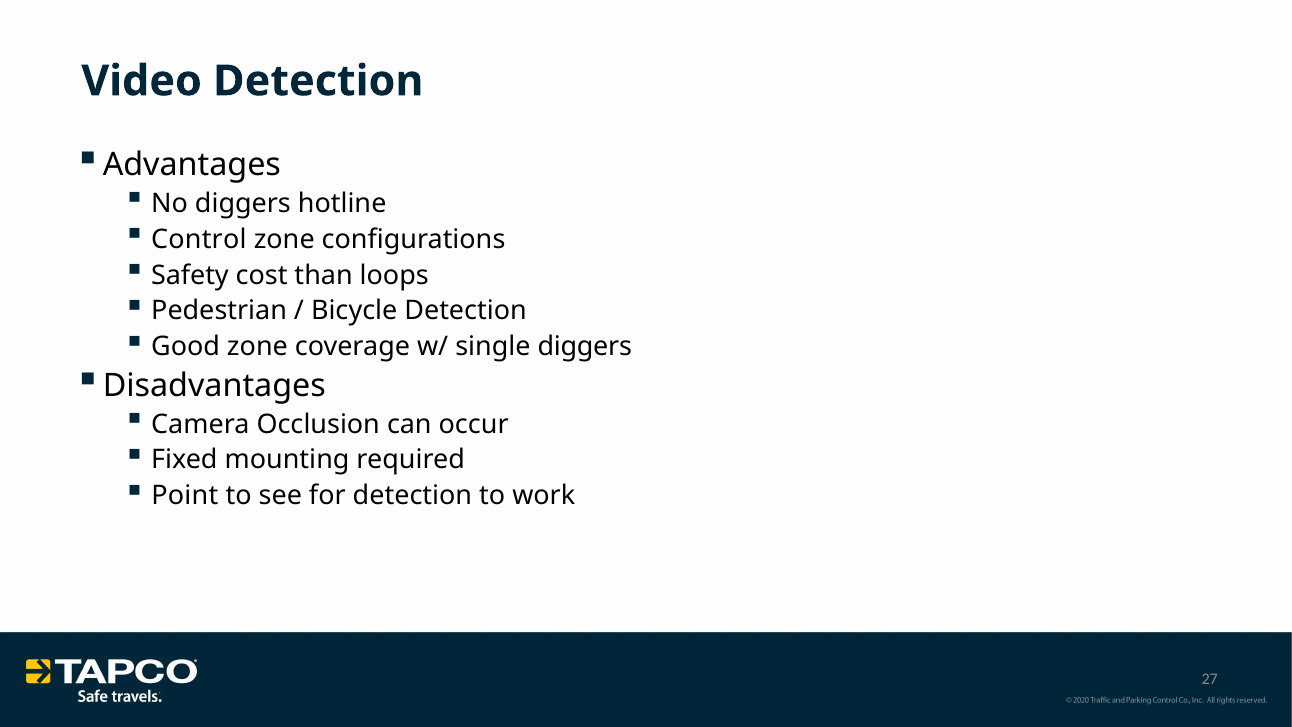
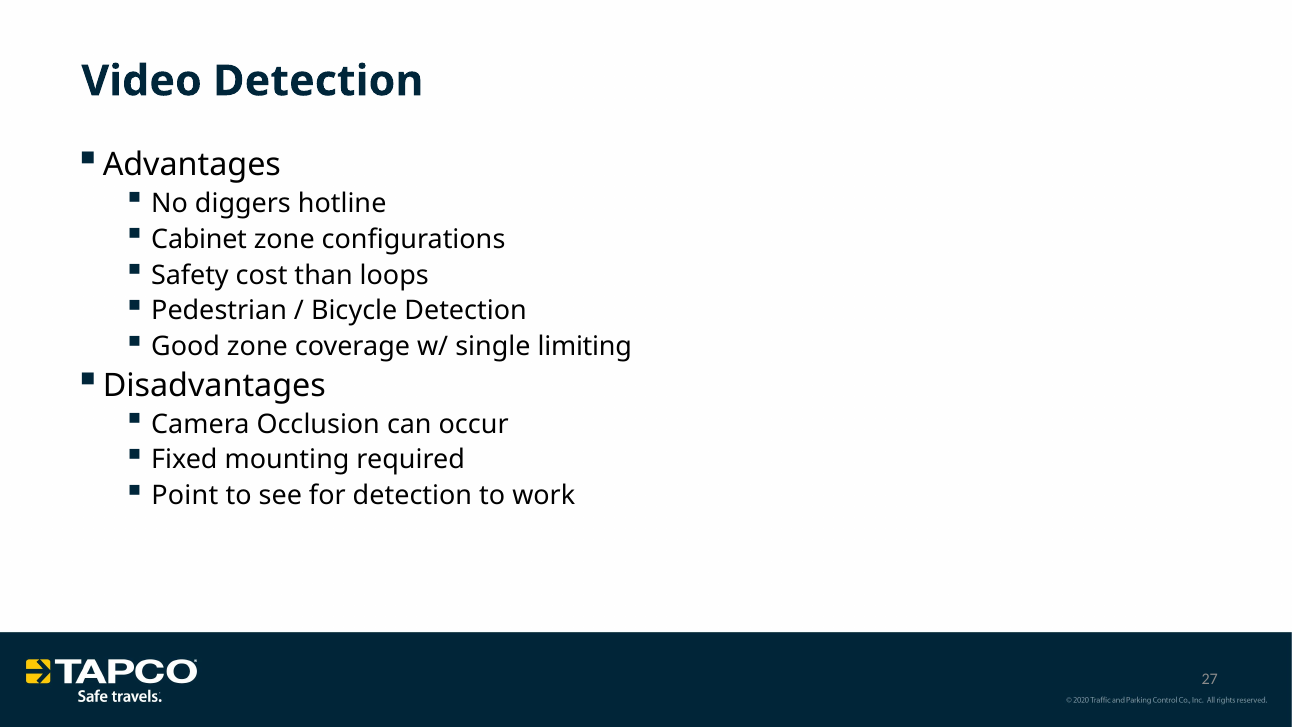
Control: Control -> Cabinet
single diggers: diggers -> limiting
